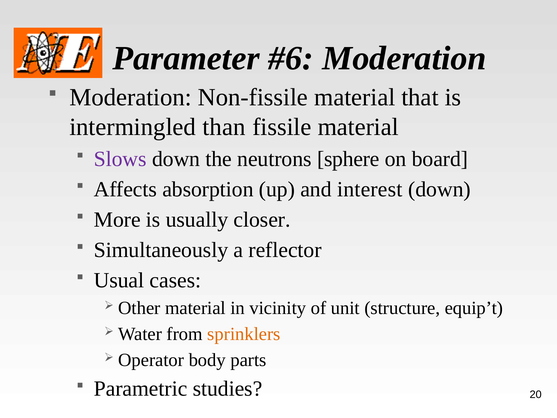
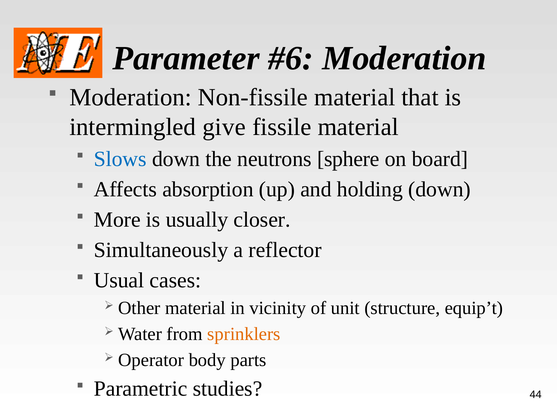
than: than -> give
Slows colour: purple -> blue
interest: interest -> holding
20: 20 -> 44
